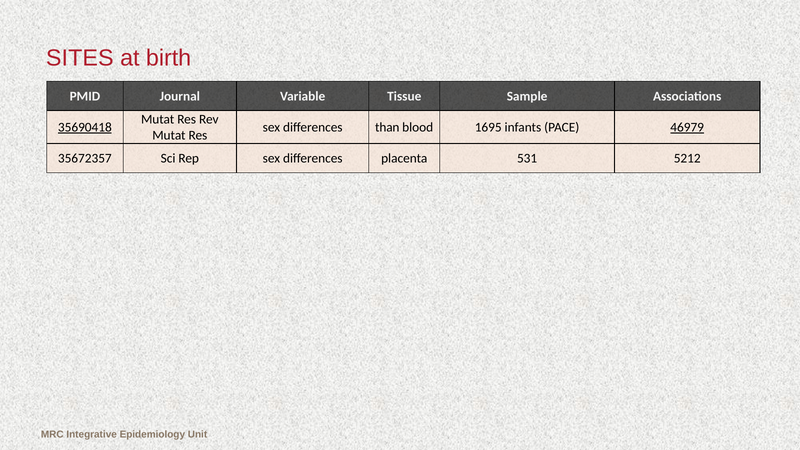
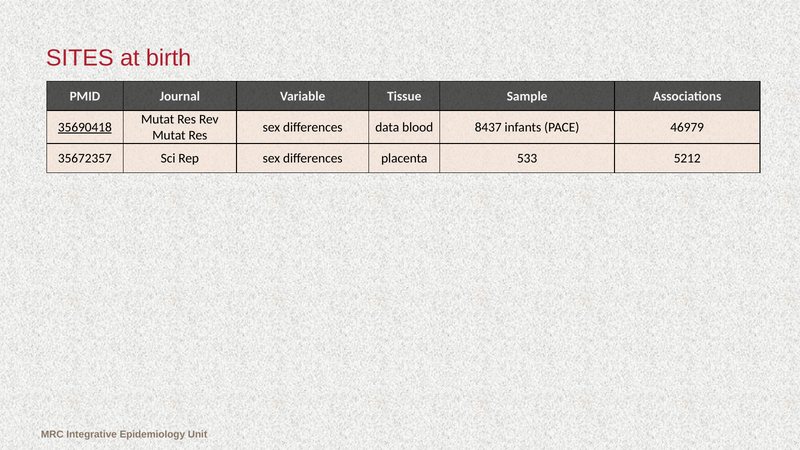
than: than -> data
1695: 1695 -> 8437
46979 underline: present -> none
531: 531 -> 533
